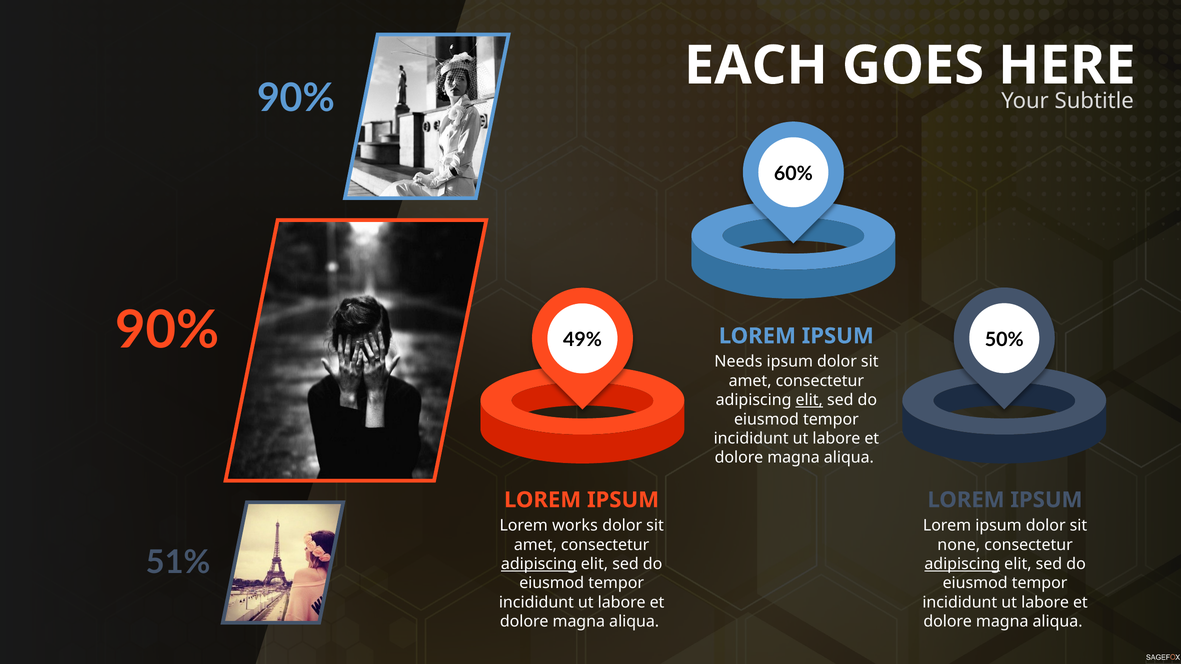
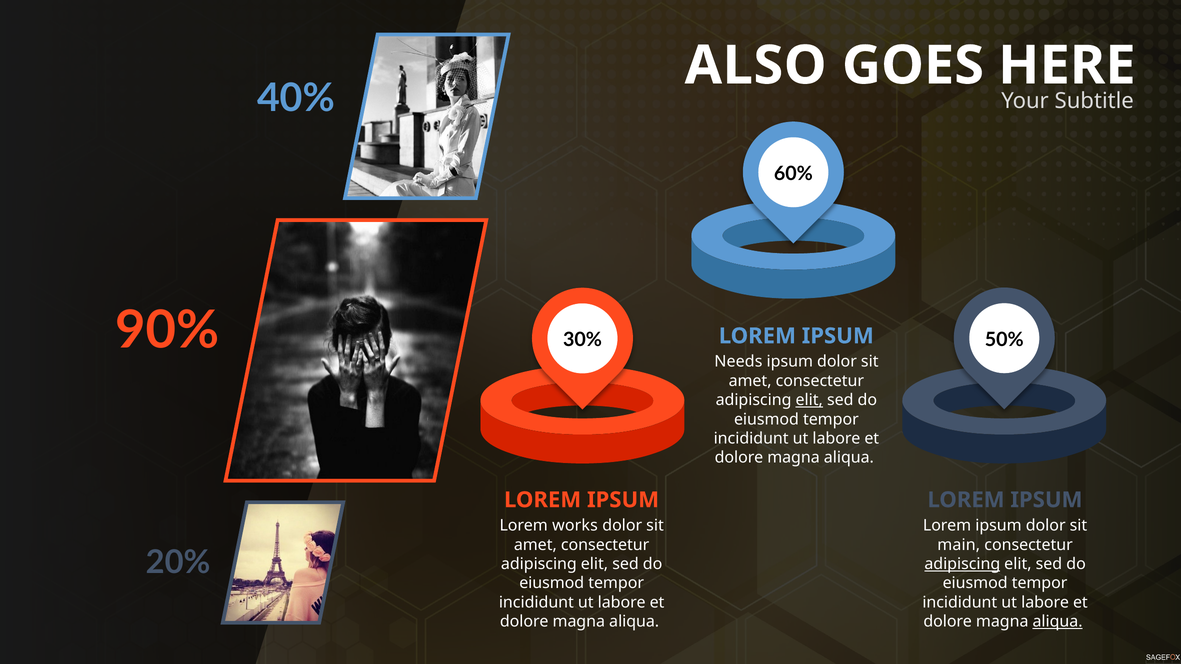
EACH: EACH -> ALSO
90% at (296, 98): 90% -> 40%
49%: 49% -> 30%
none: none -> main
51%: 51% -> 20%
adipiscing at (539, 564) underline: present -> none
aliqua at (1058, 622) underline: none -> present
